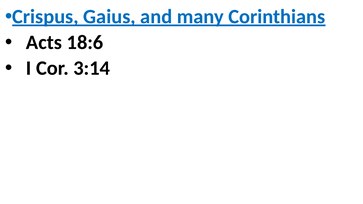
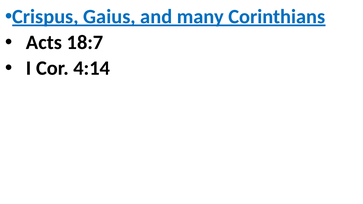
18:6: 18:6 -> 18:7
3:14: 3:14 -> 4:14
